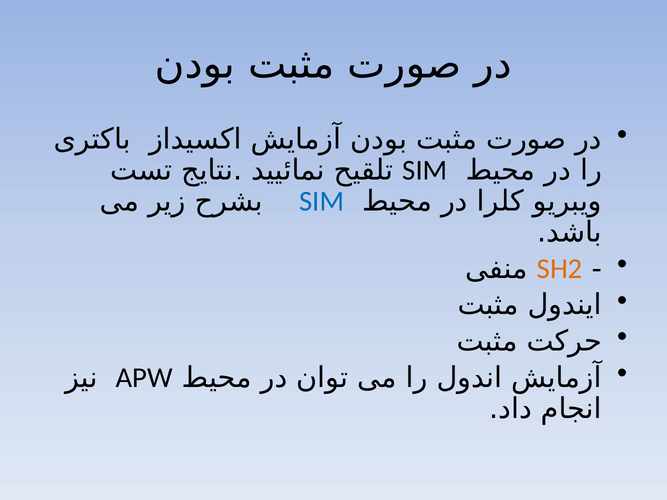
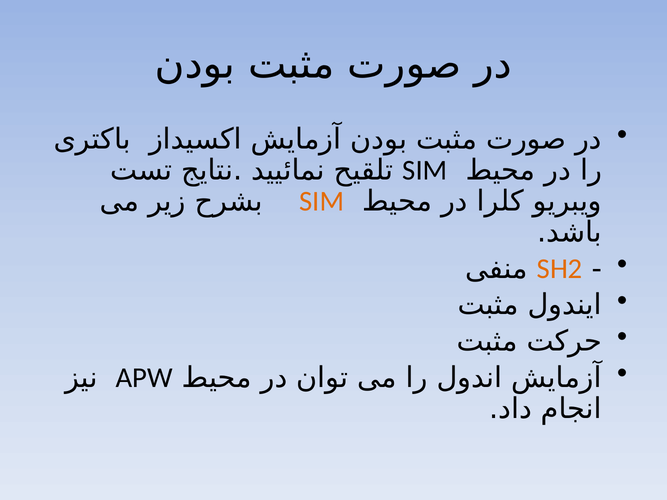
SIM at (322, 201) colour: blue -> orange
